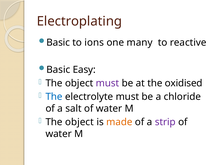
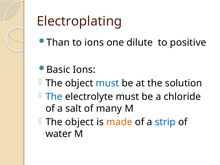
Basic at (58, 42): Basic -> Than
many: many -> dilute
reactive: reactive -> positive
Basic Easy: Easy -> Ions
must at (107, 83) colour: purple -> blue
oxidised: oxidised -> solution
salt of water: water -> many
strip colour: purple -> blue
